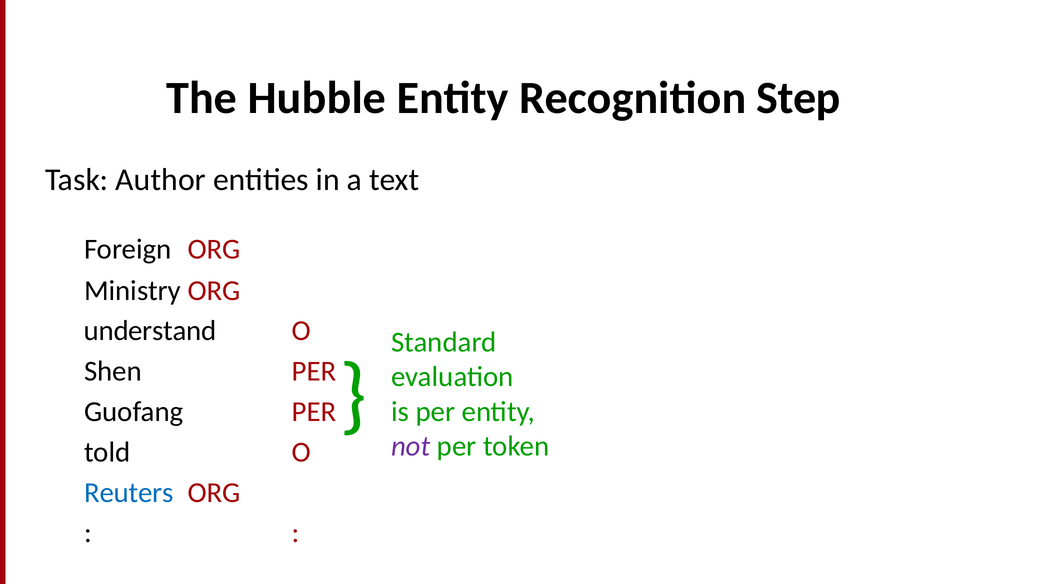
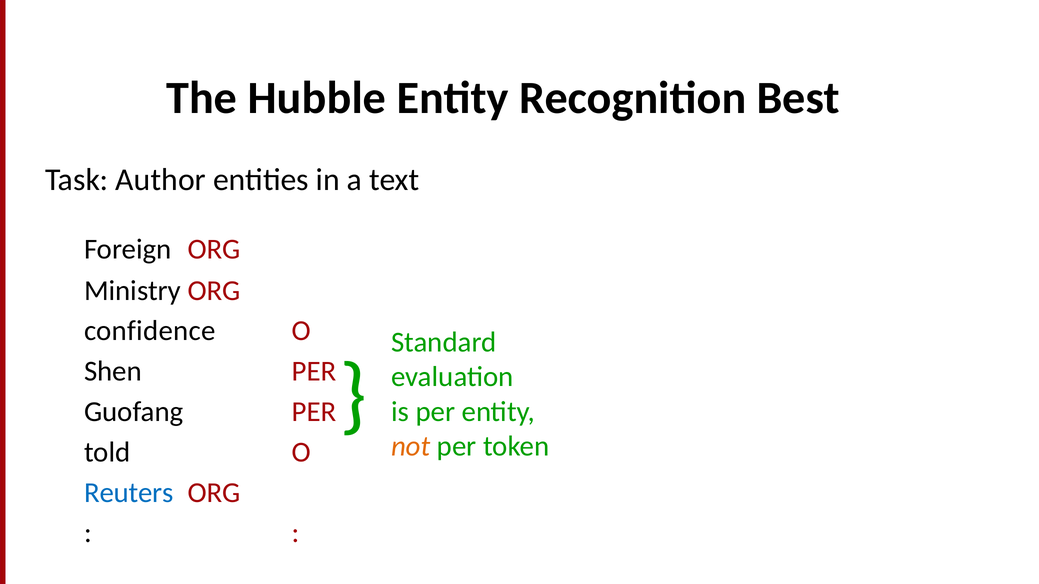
Step: Step -> Best
understand: understand -> confidence
not colour: purple -> orange
